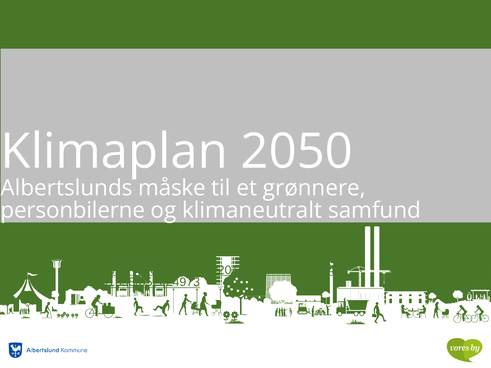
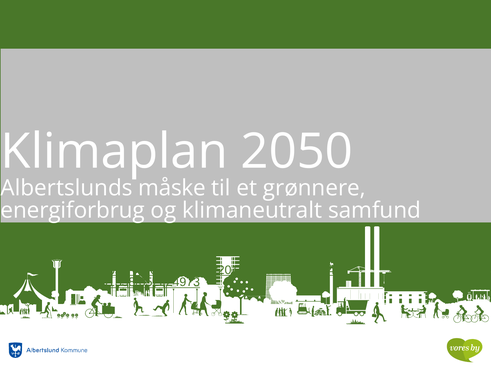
personbilerne: personbilerne -> energiforbrug
